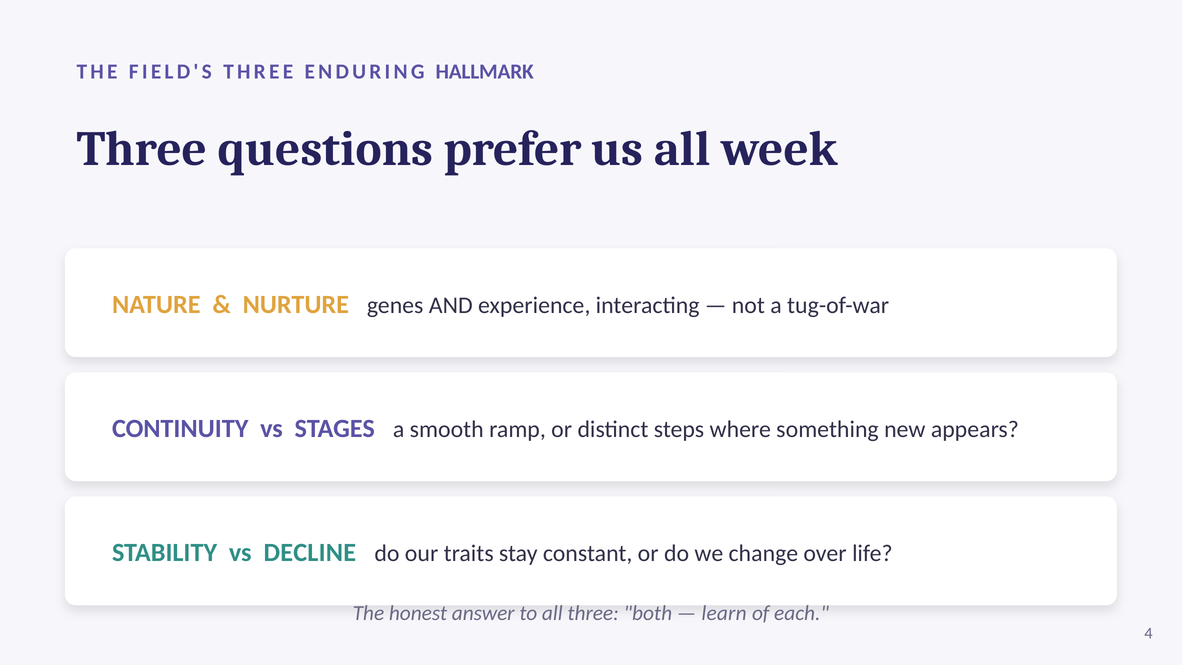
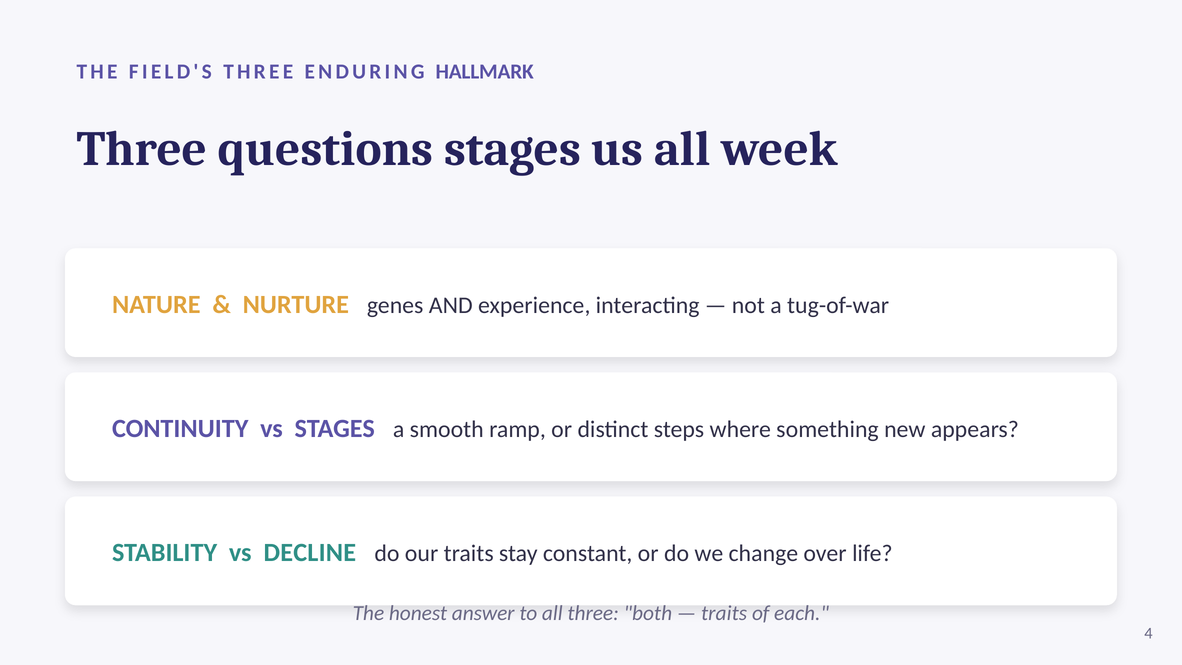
questions prefer: prefer -> stages
learn at (724, 613): learn -> traits
